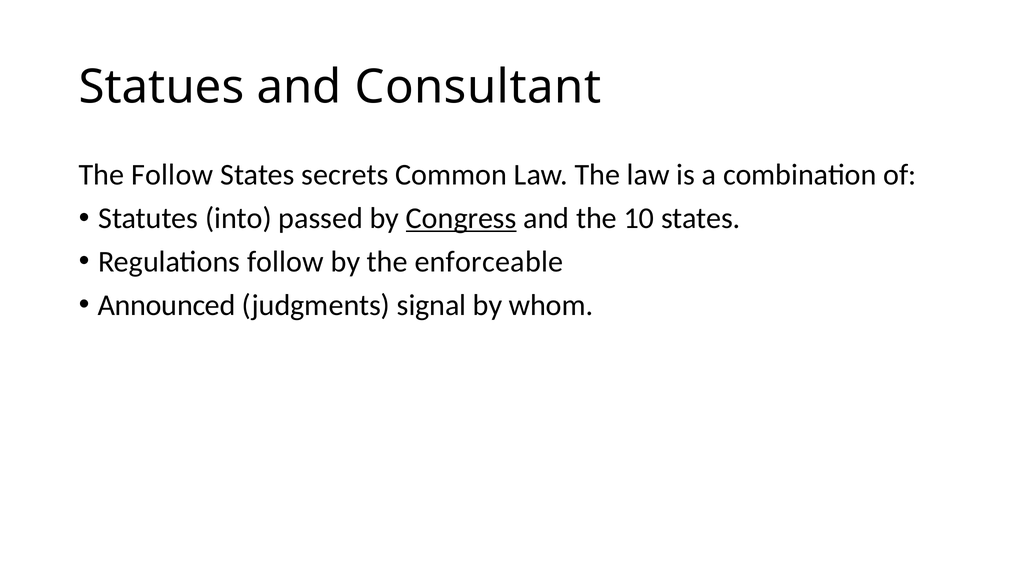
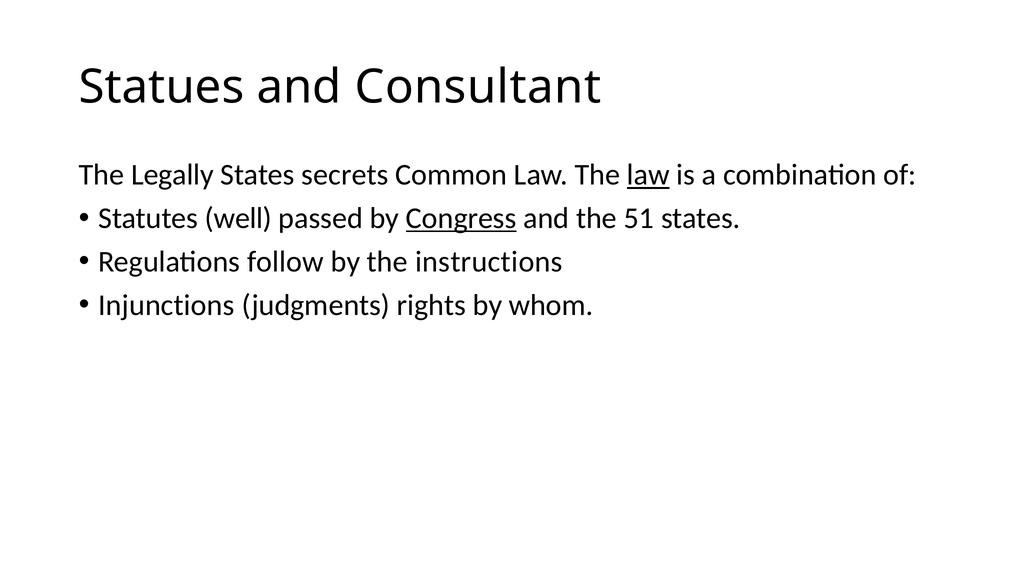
The Follow: Follow -> Legally
law at (648, 175) underline: none -> present
into: into -> well
10: 10 -> 51
enforceable: enforceable -> instructions
Announced: Announced -> Injunctions
signal: signal -> rights
